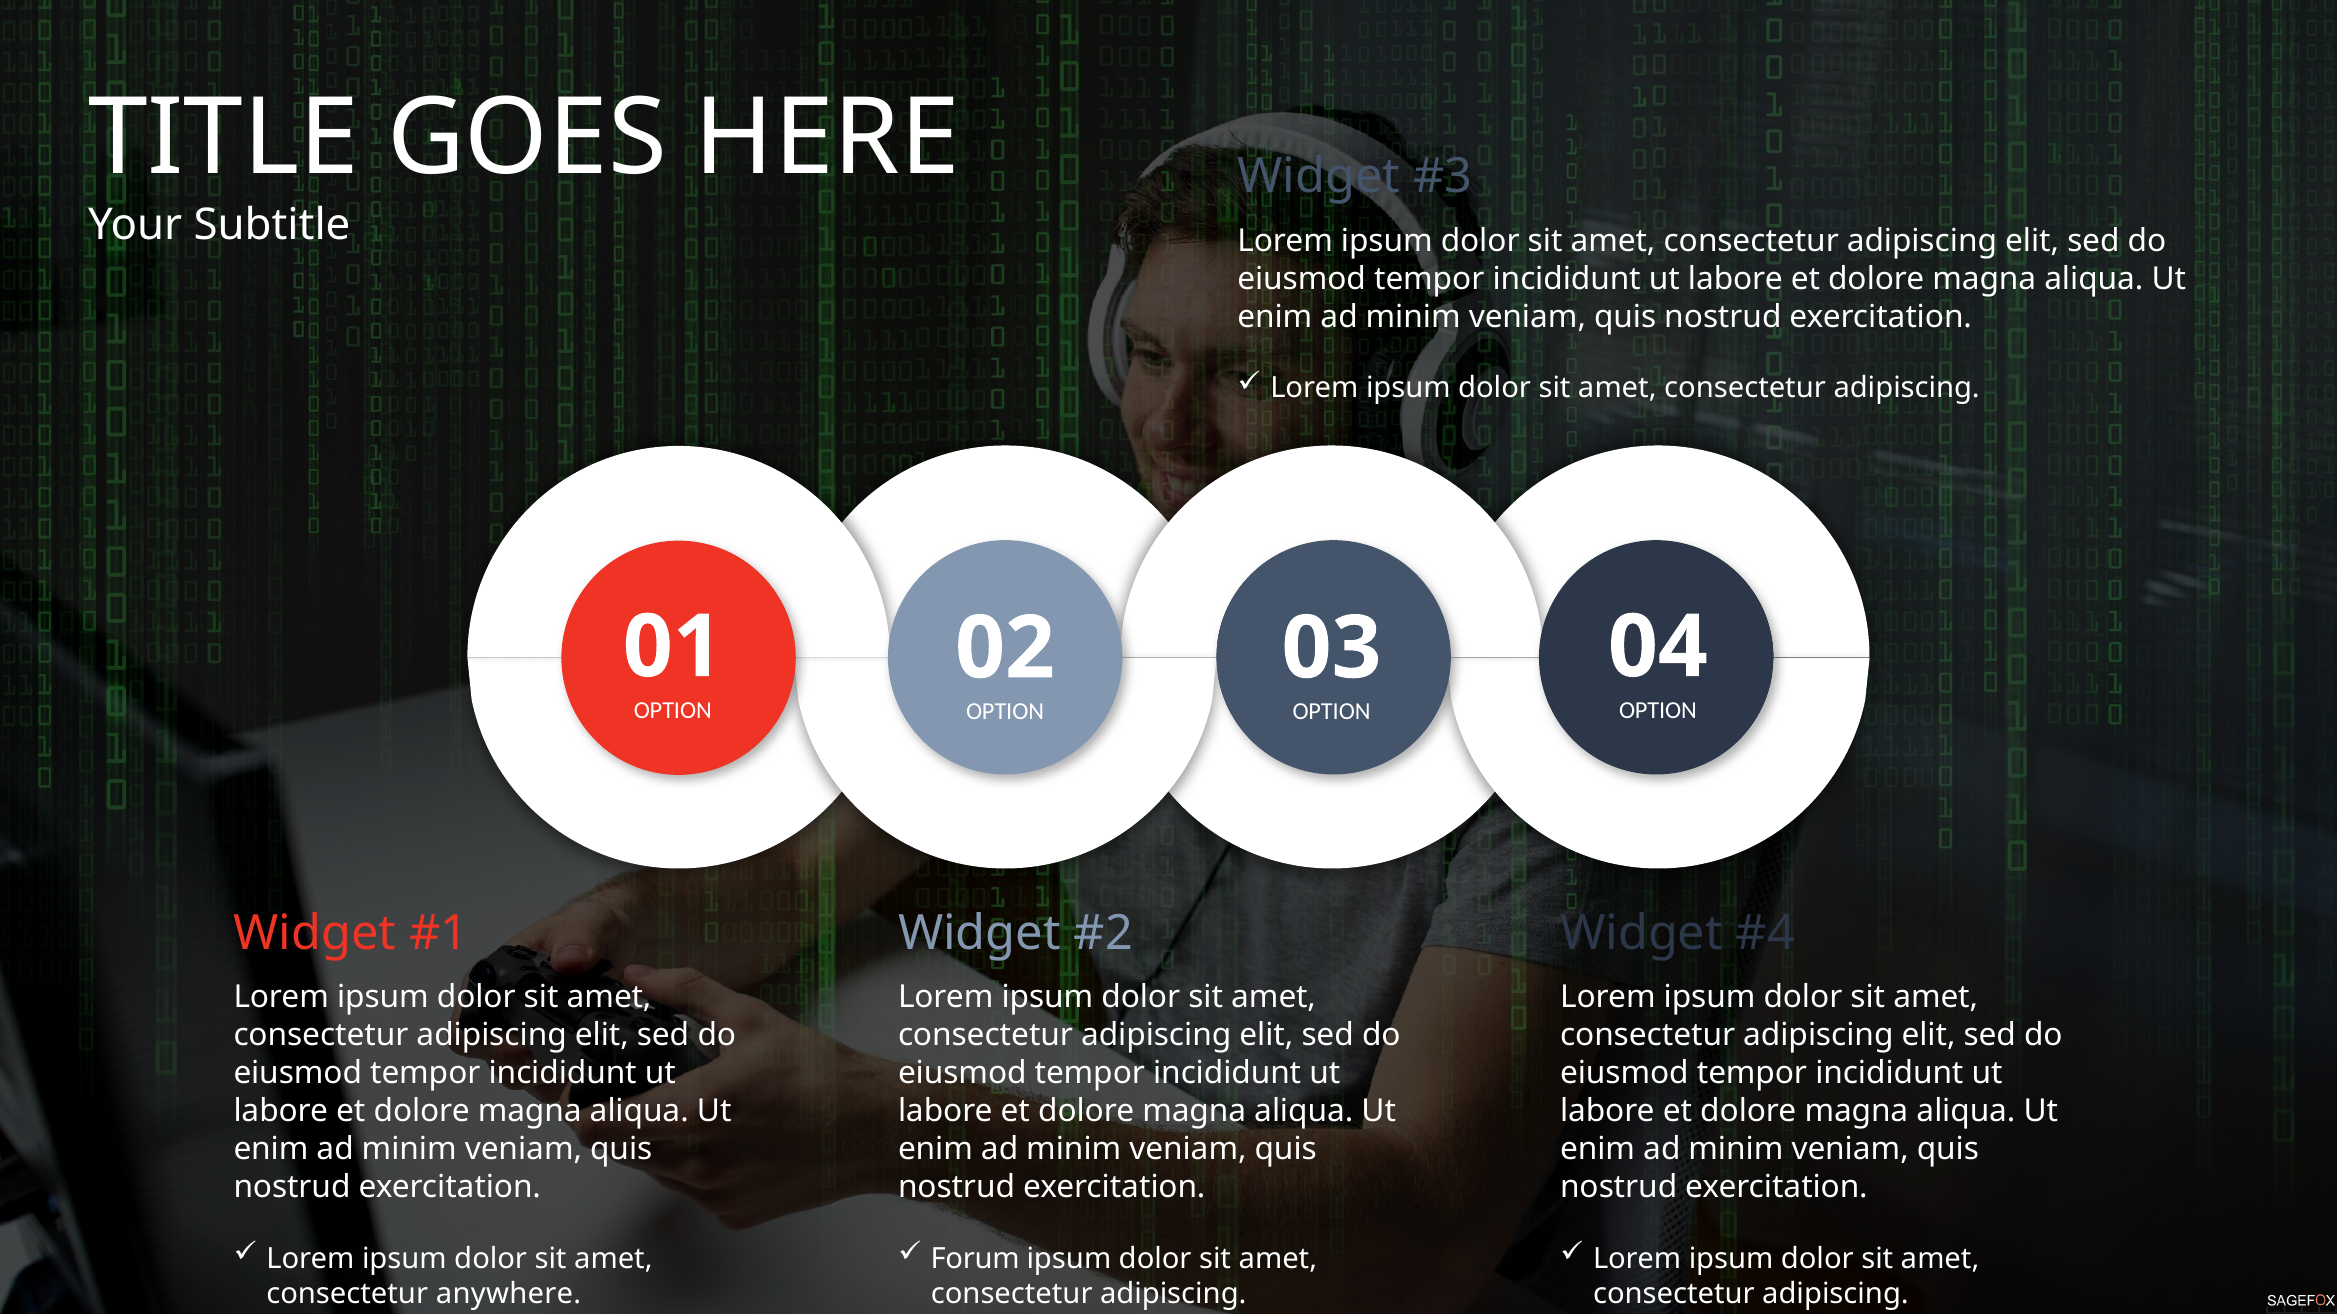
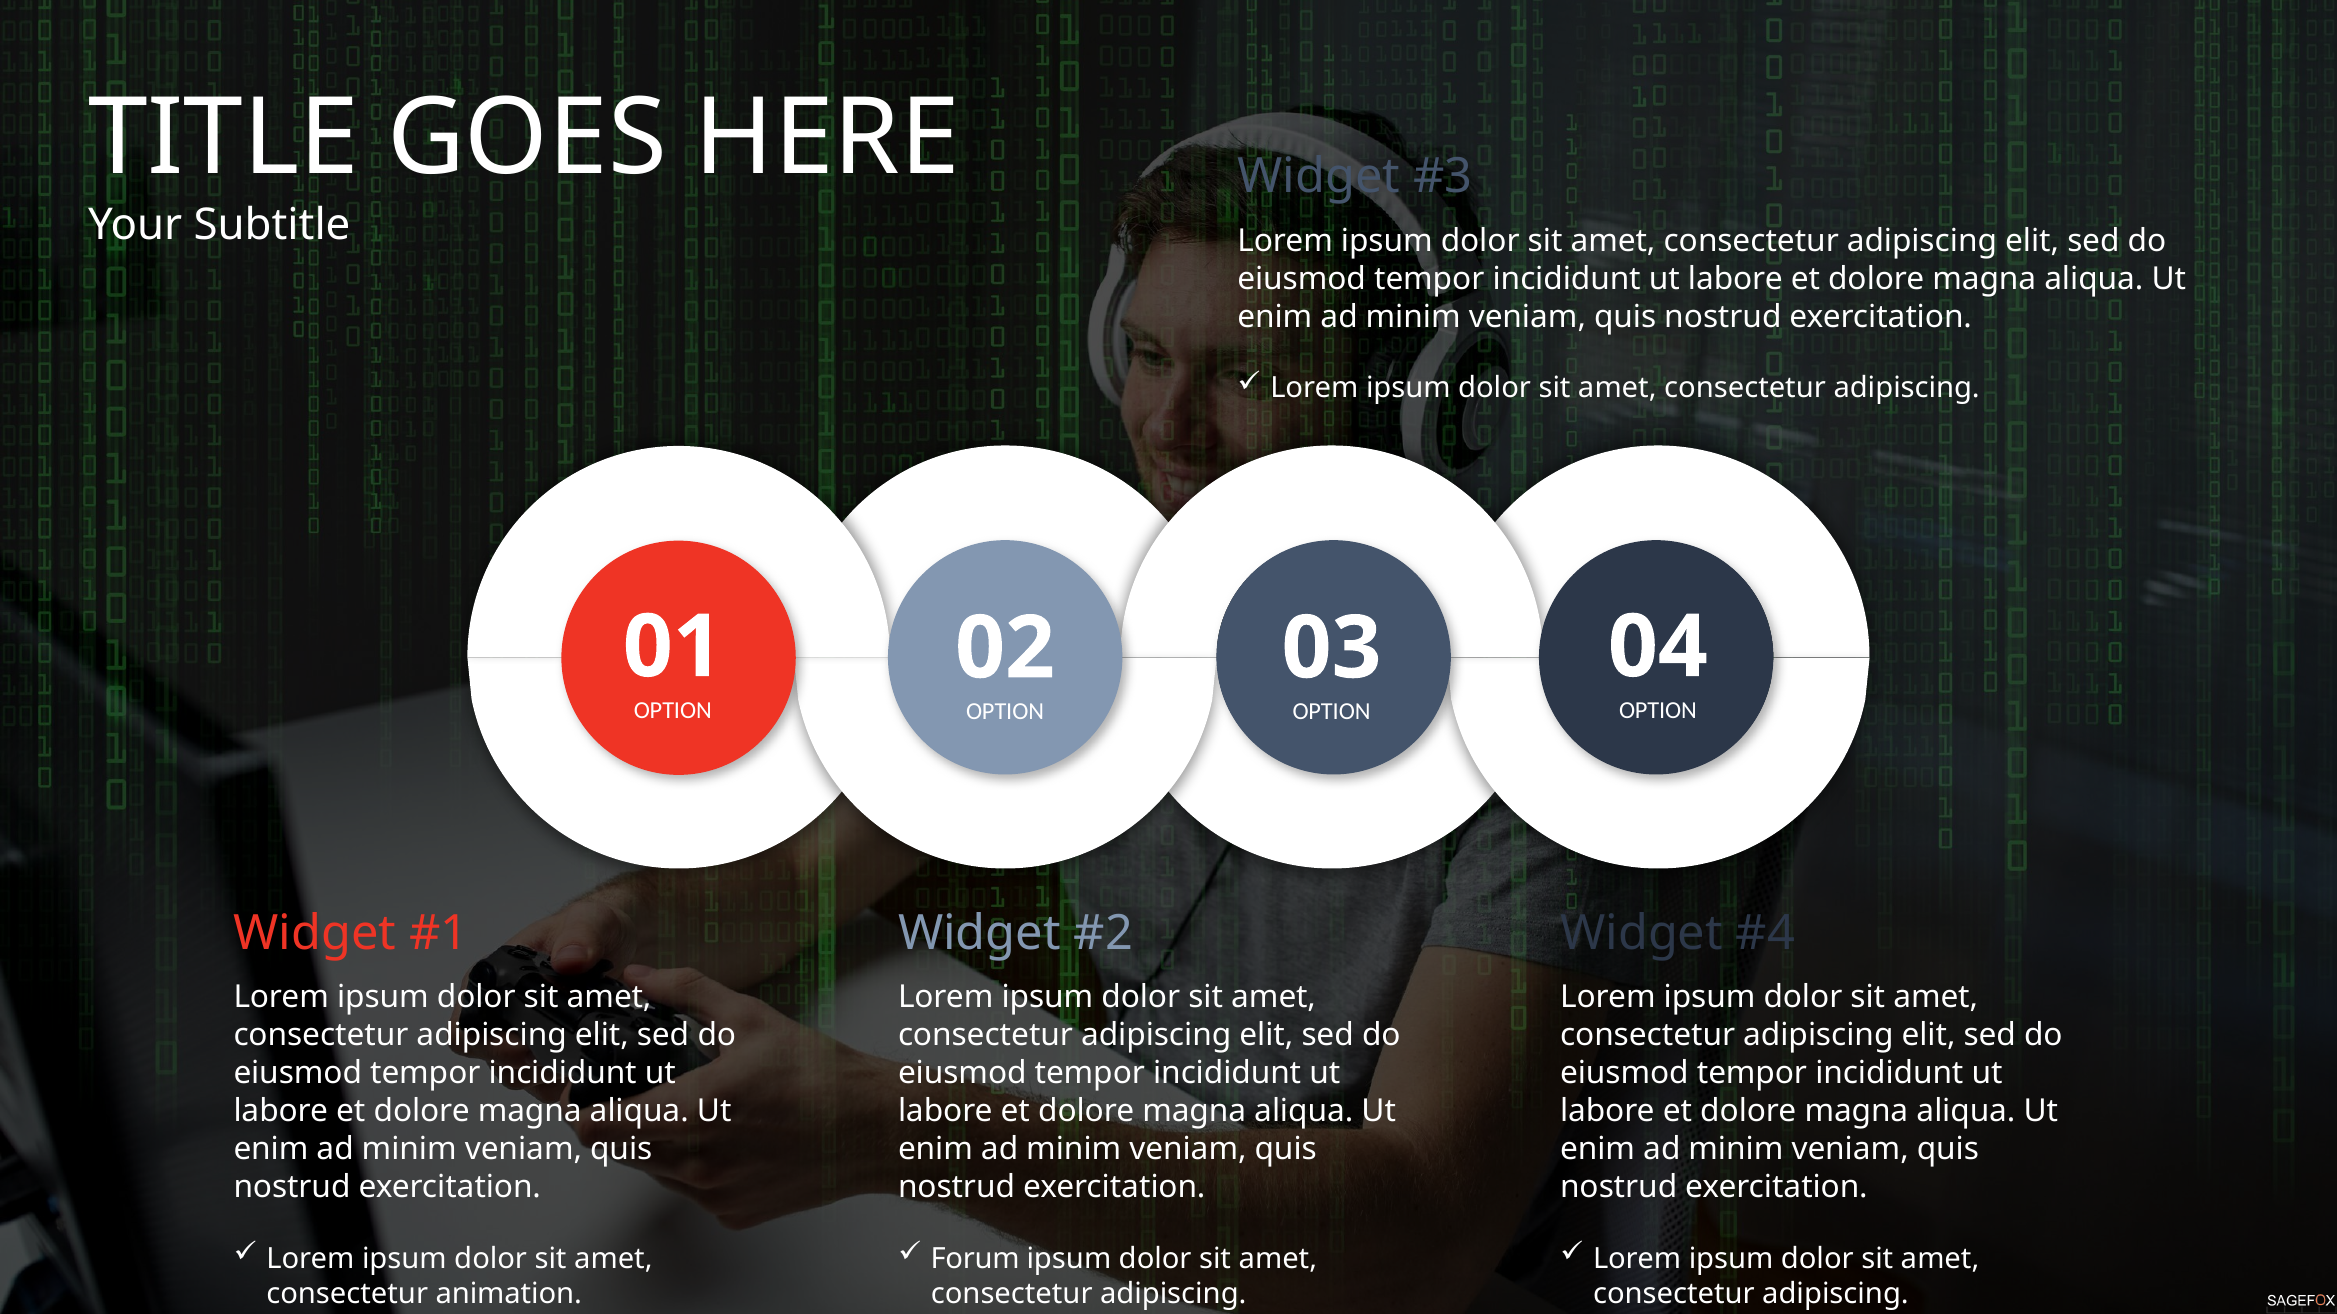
anywhere: anywhere -> animation
